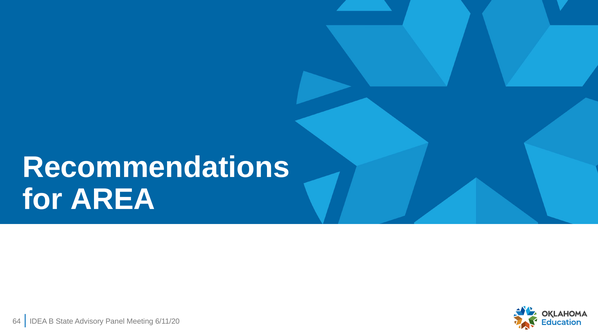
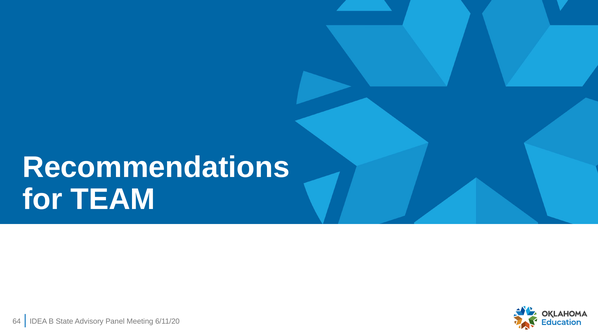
AREA: AREA -> TEAM
